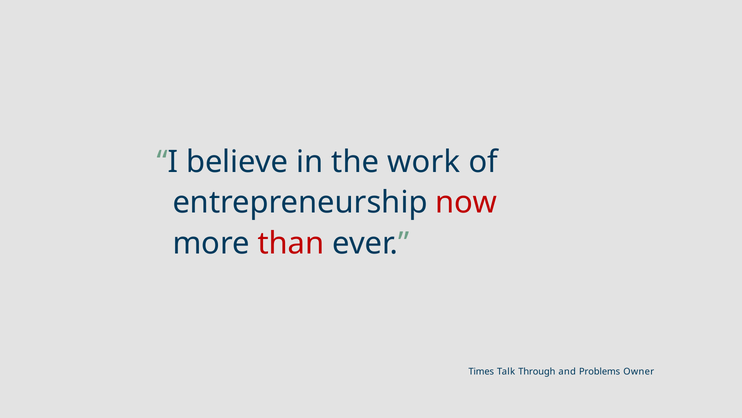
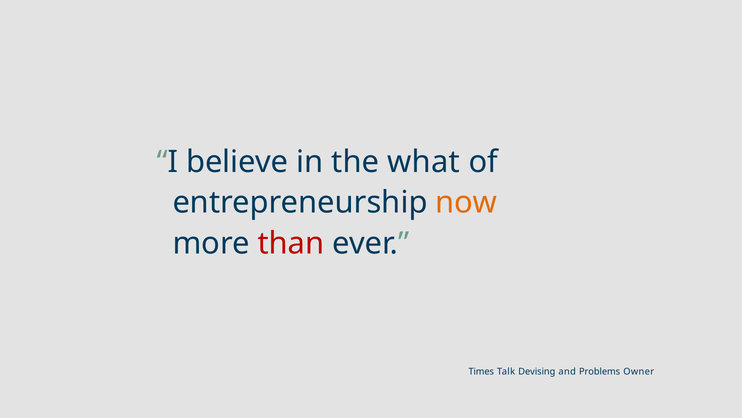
work: work -> what
now colour: red -> orange
Through: Through -> Devising
